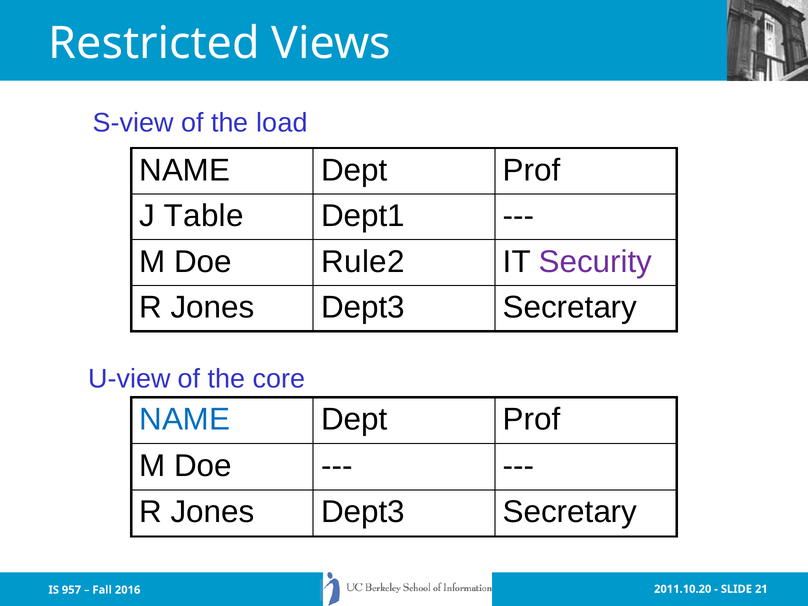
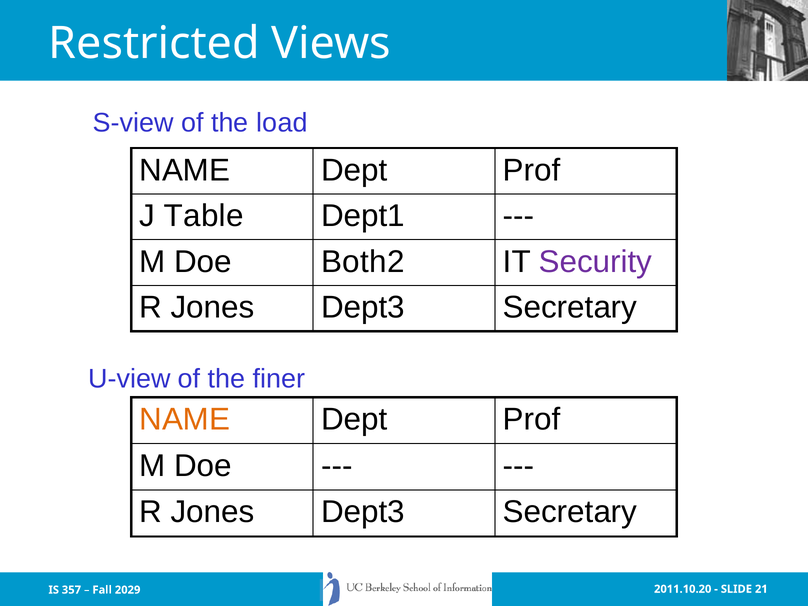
Rule2: Rule2 -> Both2
core: core -> finer
NAME at (185, 419) colour: blue -> orange
957: 957 -> 357
2016: 2016 -> 2029
